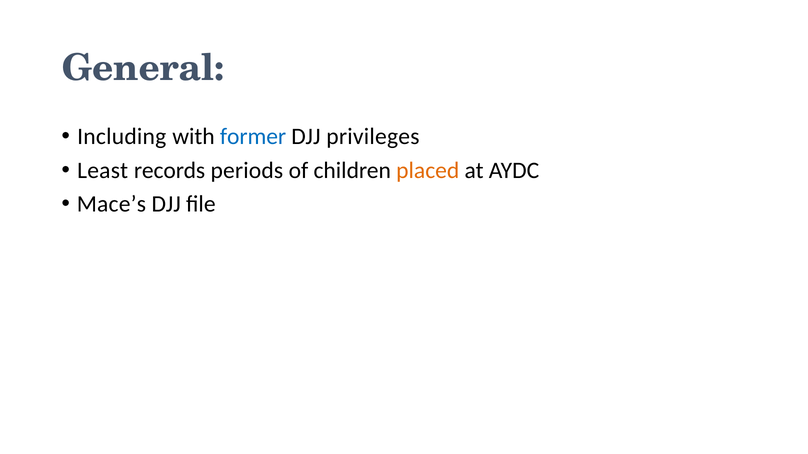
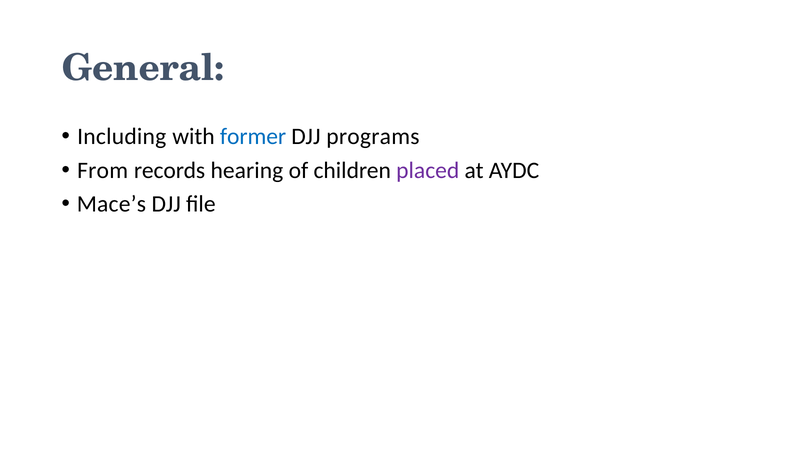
privileges: privileges -> programs
Least: Least -> From
periods: periods -> hearing
placed colour: orange -> purple
